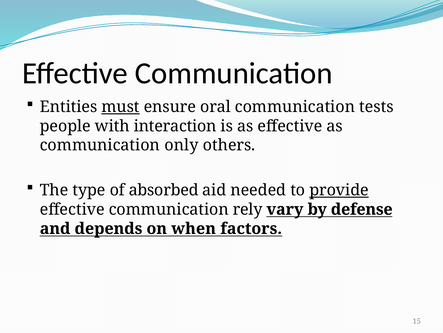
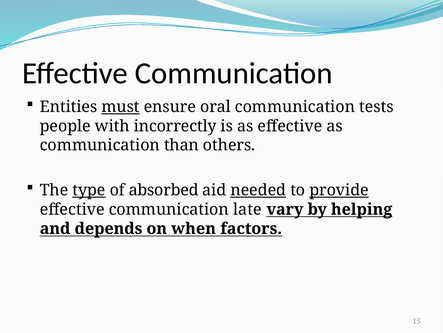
interaction: interaction -> incorrectly
only: only -> than
type underline: none -> present
needed underline: none -> present
rely: rely -> late
defense: defense -> helping
